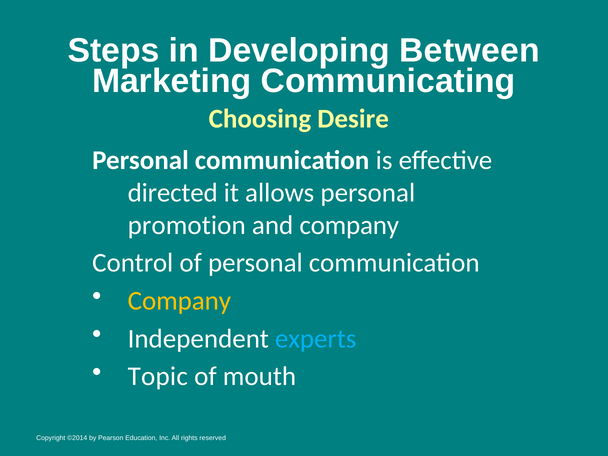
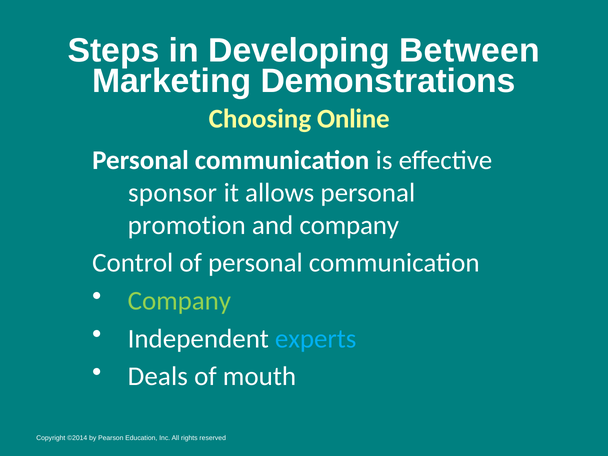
Communicating: Communicating -> Demonstrations
Desire: Desire -> Online
directed: directed -> sponsor
Company at (179, 301) colour: yellow -> light green
Topic: Topic -> Deals
